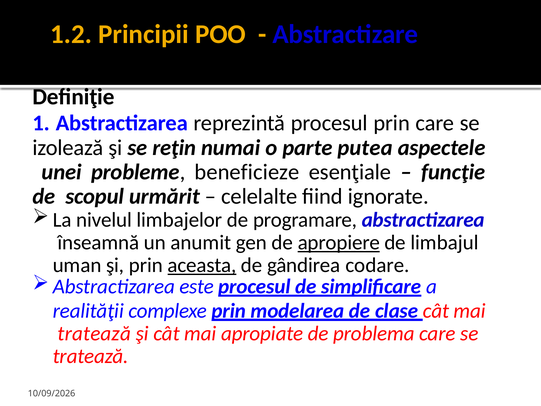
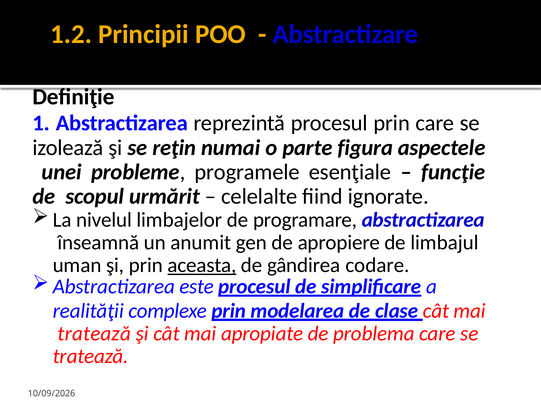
putea: putea -> figura
beneficieze: beneficieze -> programele
apropiere underline: present -> none
